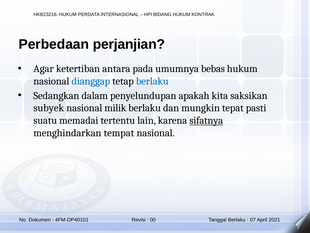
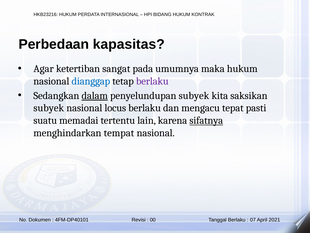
perjanjian: perjanjian -> kapasitas
antara: antara -> sangat
bebas: bebas -> maka
berlaku at (152, 81) colour: blue -> purple
dalam underline: none -> present
penyelundupan apakah: apakah -> subyek
milik: milik -> locus
mungkin: mungkin -> mengacu
